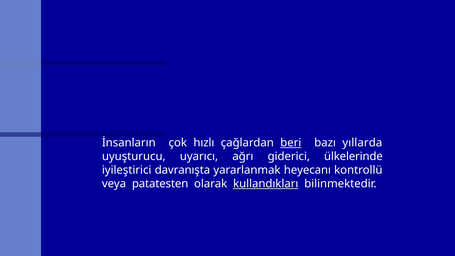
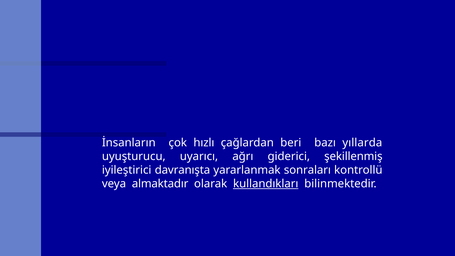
beri underline: present -> none
ülkelerinde: ülkelerinde -> şekillenmiş
heyecanı: heyecanı -> sonraları
patatesten: patatesten -> almaktadır
